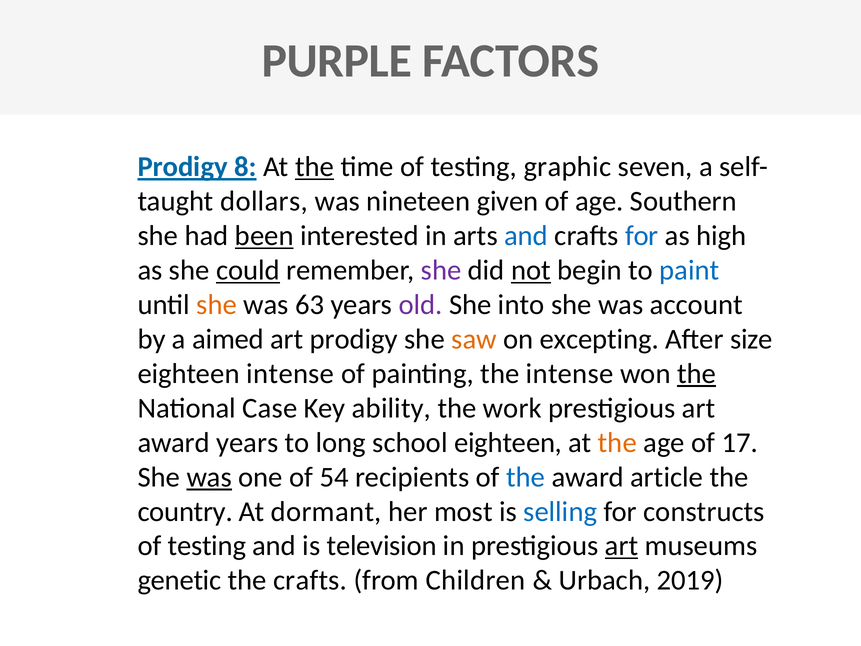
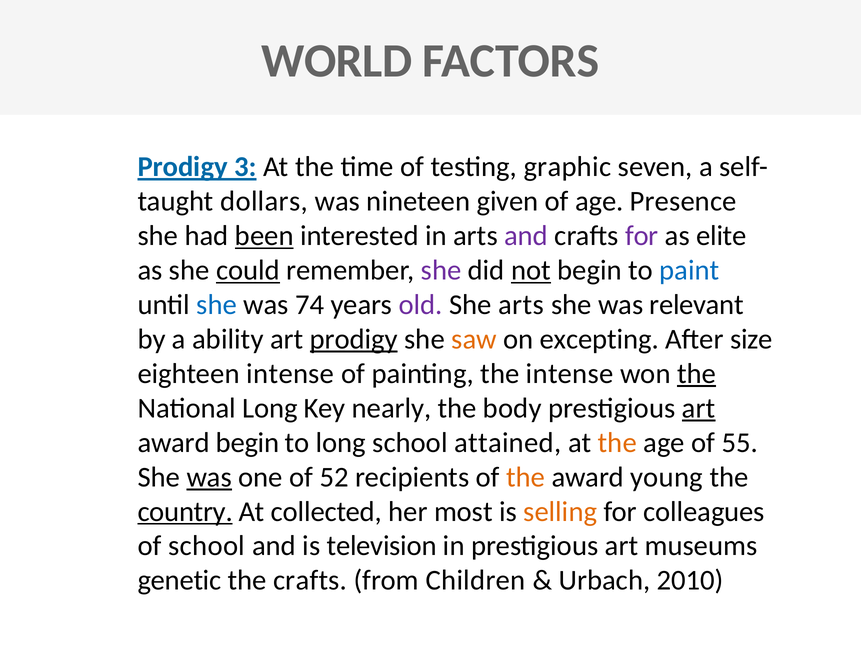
PURPLE: PURPLE -> WORLD
8: 8 -> 3
the at (315, 167) underline: present -> none
Southern: Southern -> Presence
and at (526, 236) colour: blue -> purple
for at (642, 236) colour: blue -> purple
high: high -> elite
she at (217, 305) colour: orange -> blue
63: 63 -> 74
She into: into -> arts
account: account -> relevant
aimed: aimed -> ability
prodigy at (354, 339) underline: none -> present
National Case: Case -> Long
ability: ability -> nearly
work: work -> body
art at (699, 408) underline: none -> present
award years: years -> begin
school eighteen: eighteen -> attained
17: 17 -> 55
54: 54 -> 52
the at (526, 477) colour: blue -> orange
article: article -> young
country underline: none -> present
dormant: dormant -> collected
selling colour: blue -> orange
constructs: constructs -> colleagues
testing at (207, 546): testing -> school
art at (622, 546) underline: present -> none
2019: 2019 -> 2010
